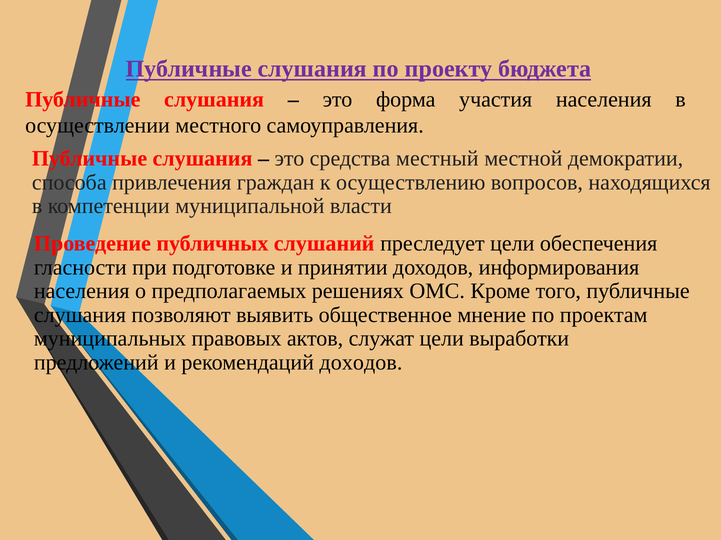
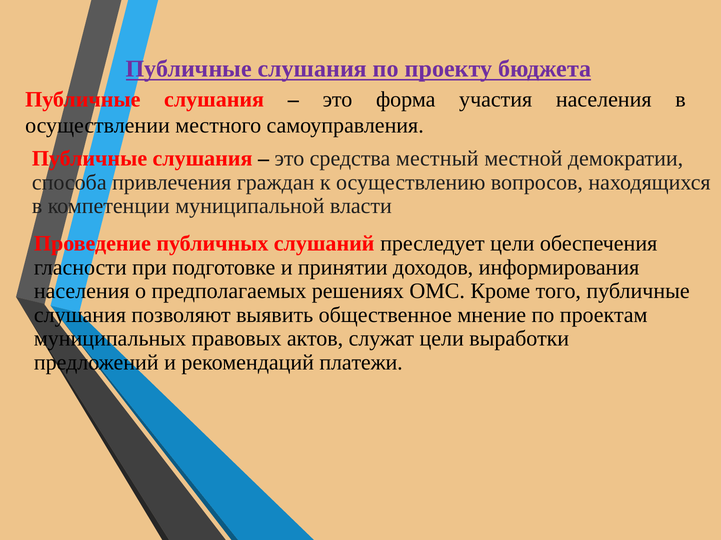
рекомендаций доходов: доходов -> платежи
